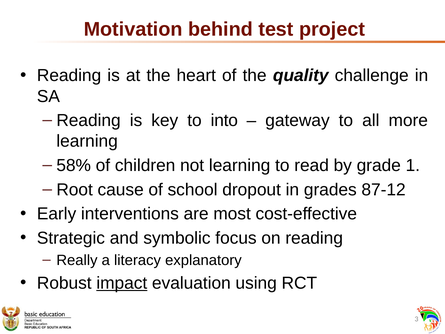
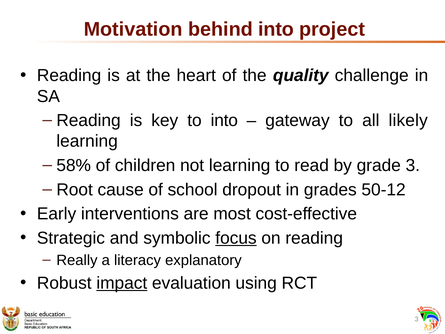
behind test: test -> into
more: more -> likely
grade 1: 1 -> 3
87-12: 87-12 -> 50-12
focus underline: none -> present
